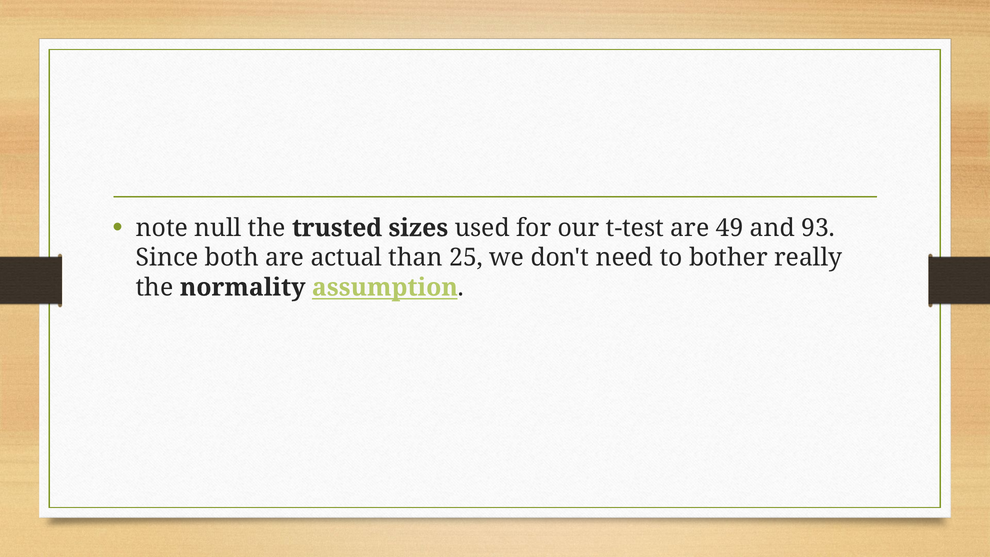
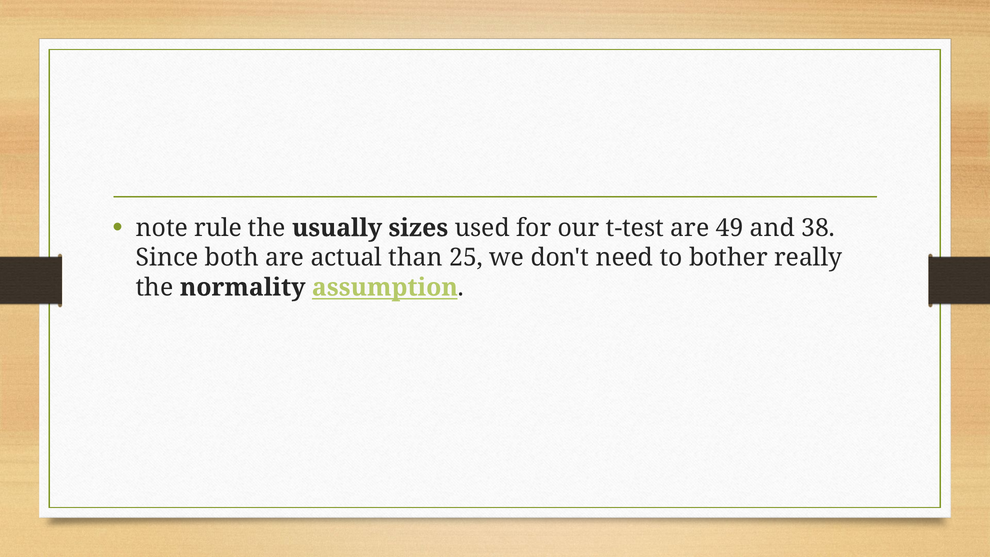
null: null -> rule
trusted: trusted -> usually
93: 93 -> 38
